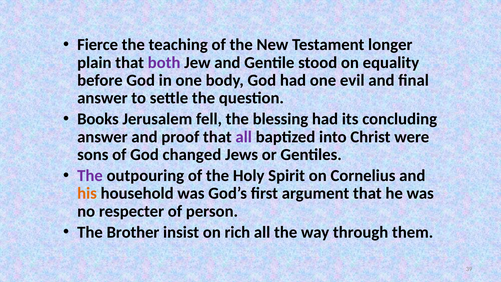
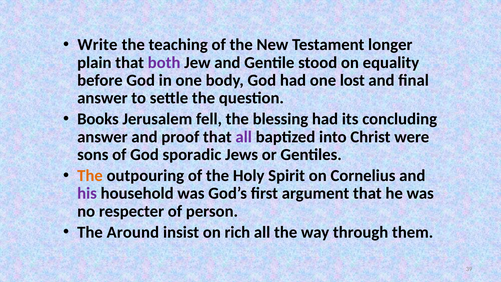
Fierce: Fierce -> Write
evil: evil -> lost
changed: changed -> sporadic
The at (90, 176) colour: purple -> orange
his colour: orange -> purple
Brother: Brother -> Around
